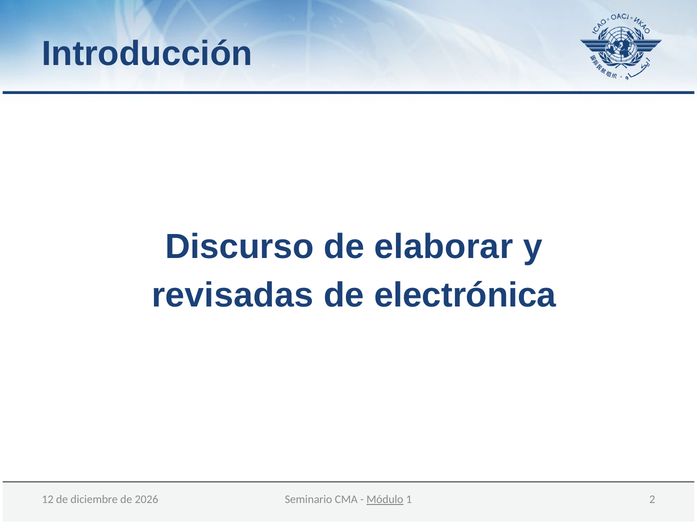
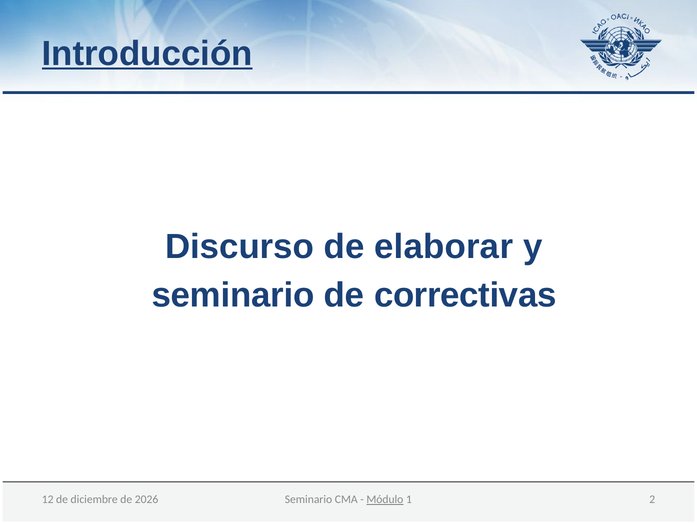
Introducción underline: none -> present
revisadas at (233, 295): revisadas -> seminario
electrónica: electrónica -> correctivas
